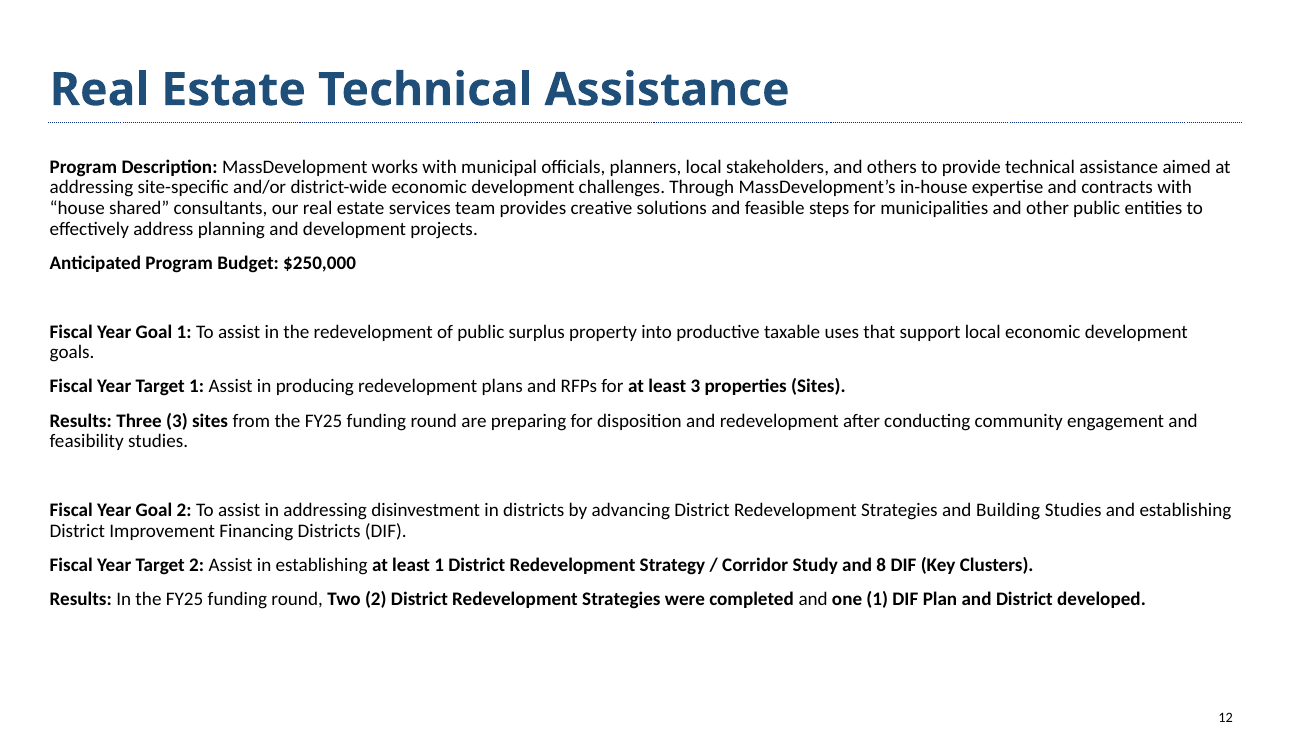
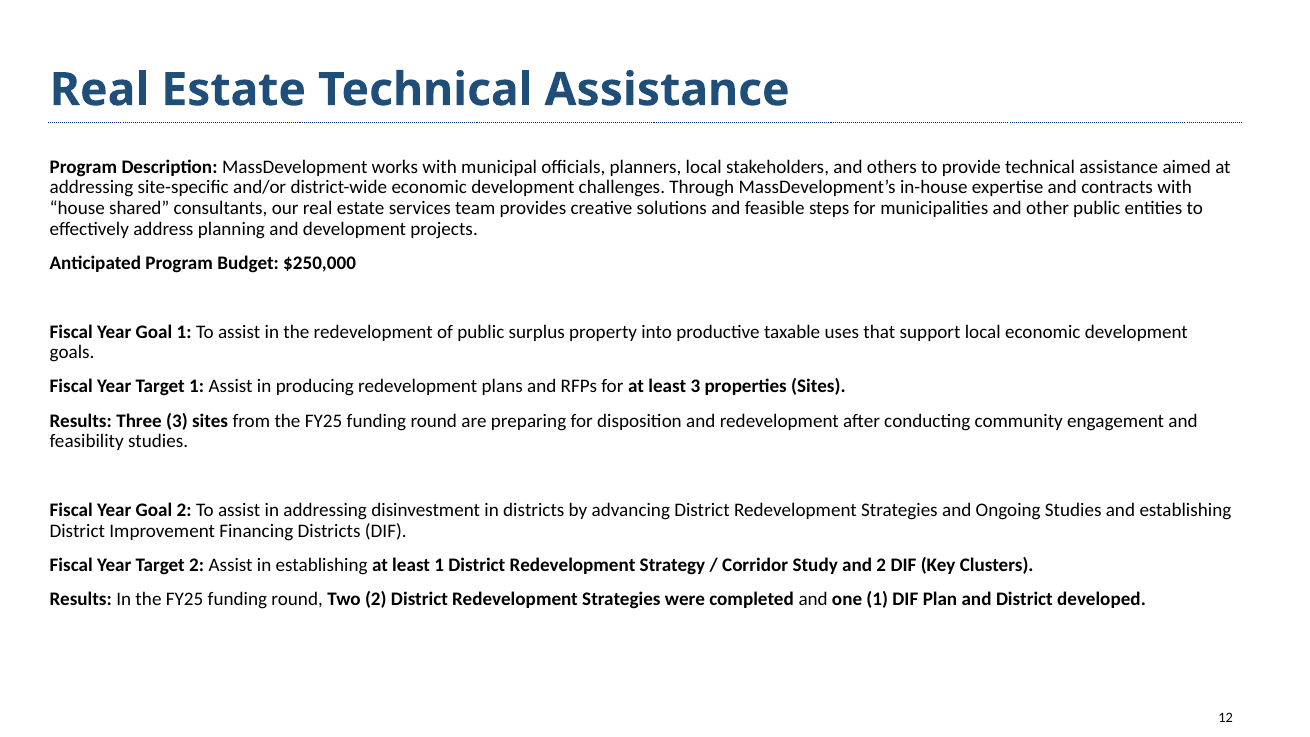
Building: Building -> Ongoing
and 8: 8 -> 2
